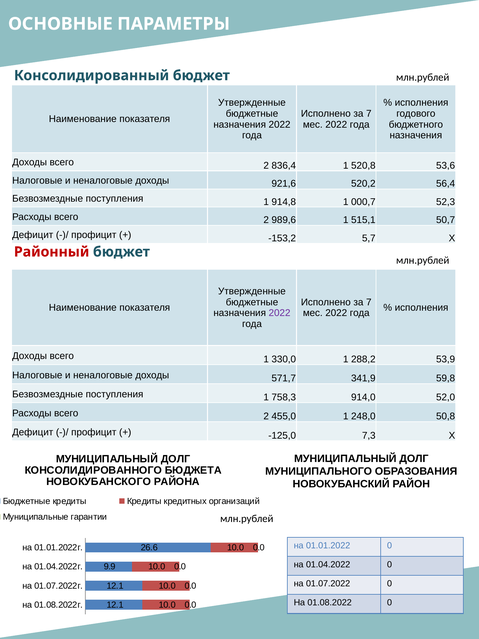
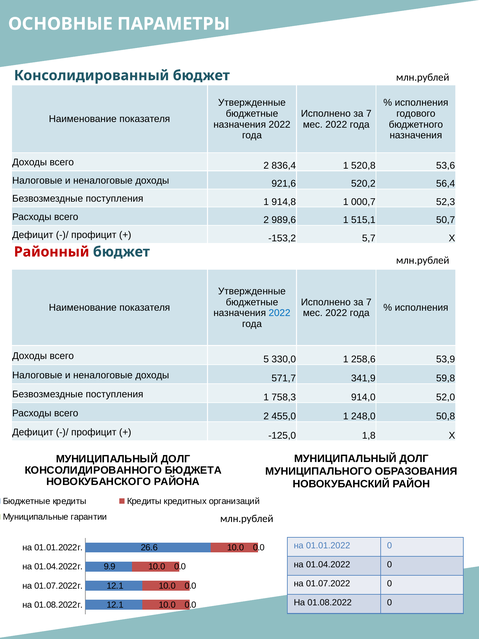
2022 at (280, 313) colour: purple -> blue
всего 1: 1 -> 5
288,2: 288,2 -> 258,6
7,3: 7,3 -> 1,8
